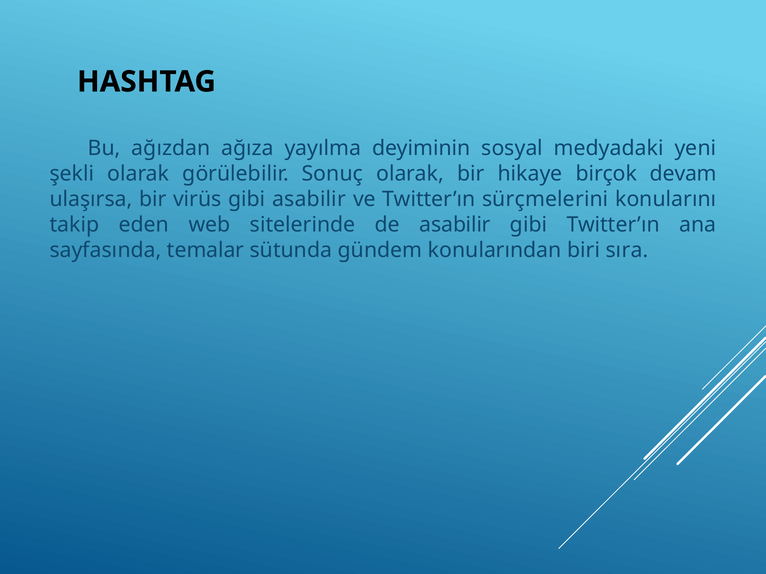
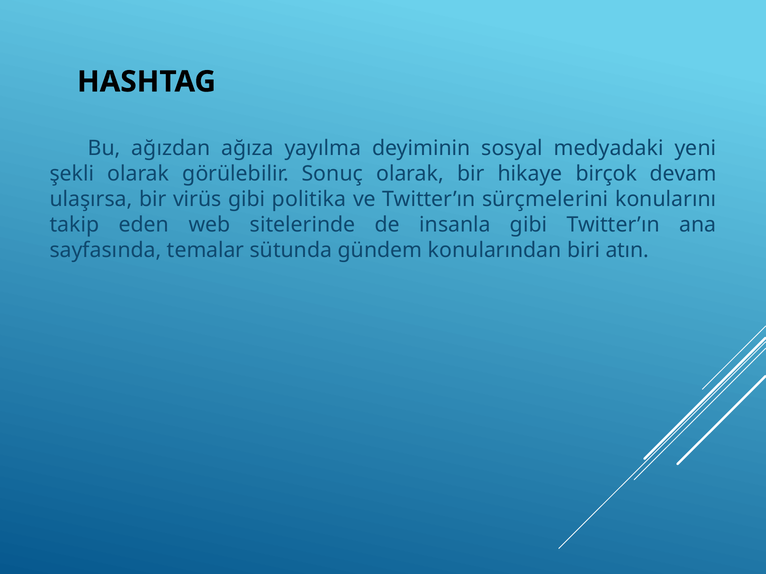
gibi asabilir: asabilir -> politika
de asabilir: asabilir -> insanla
sıra: sıra -> atın
